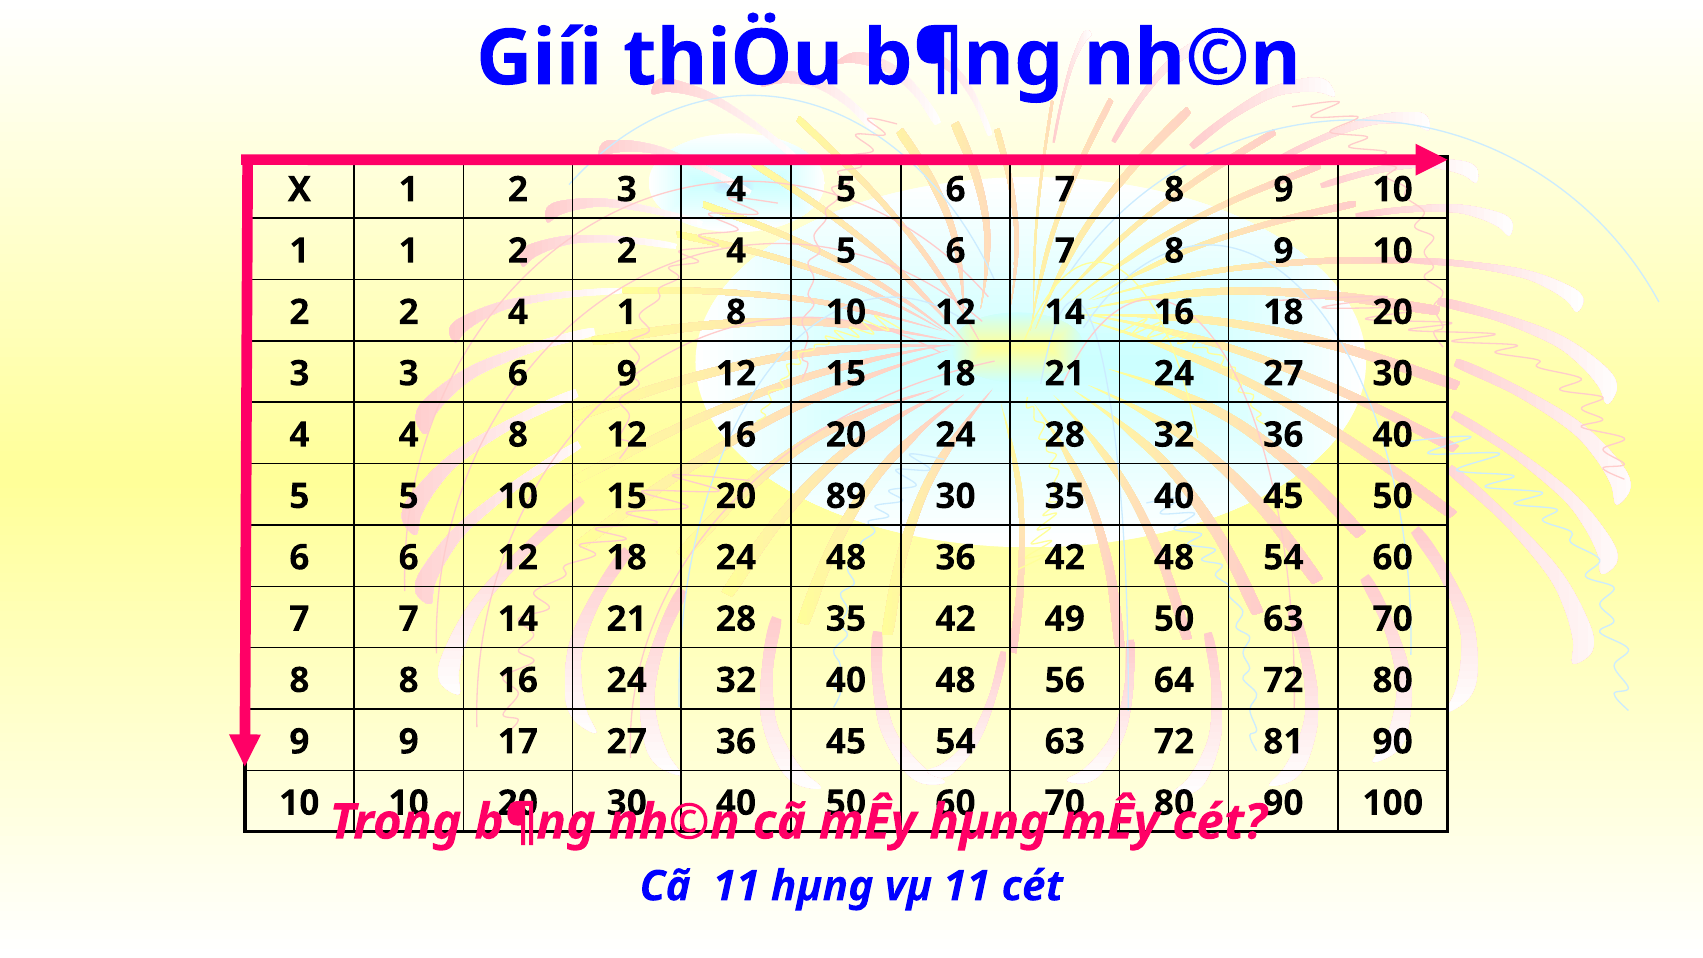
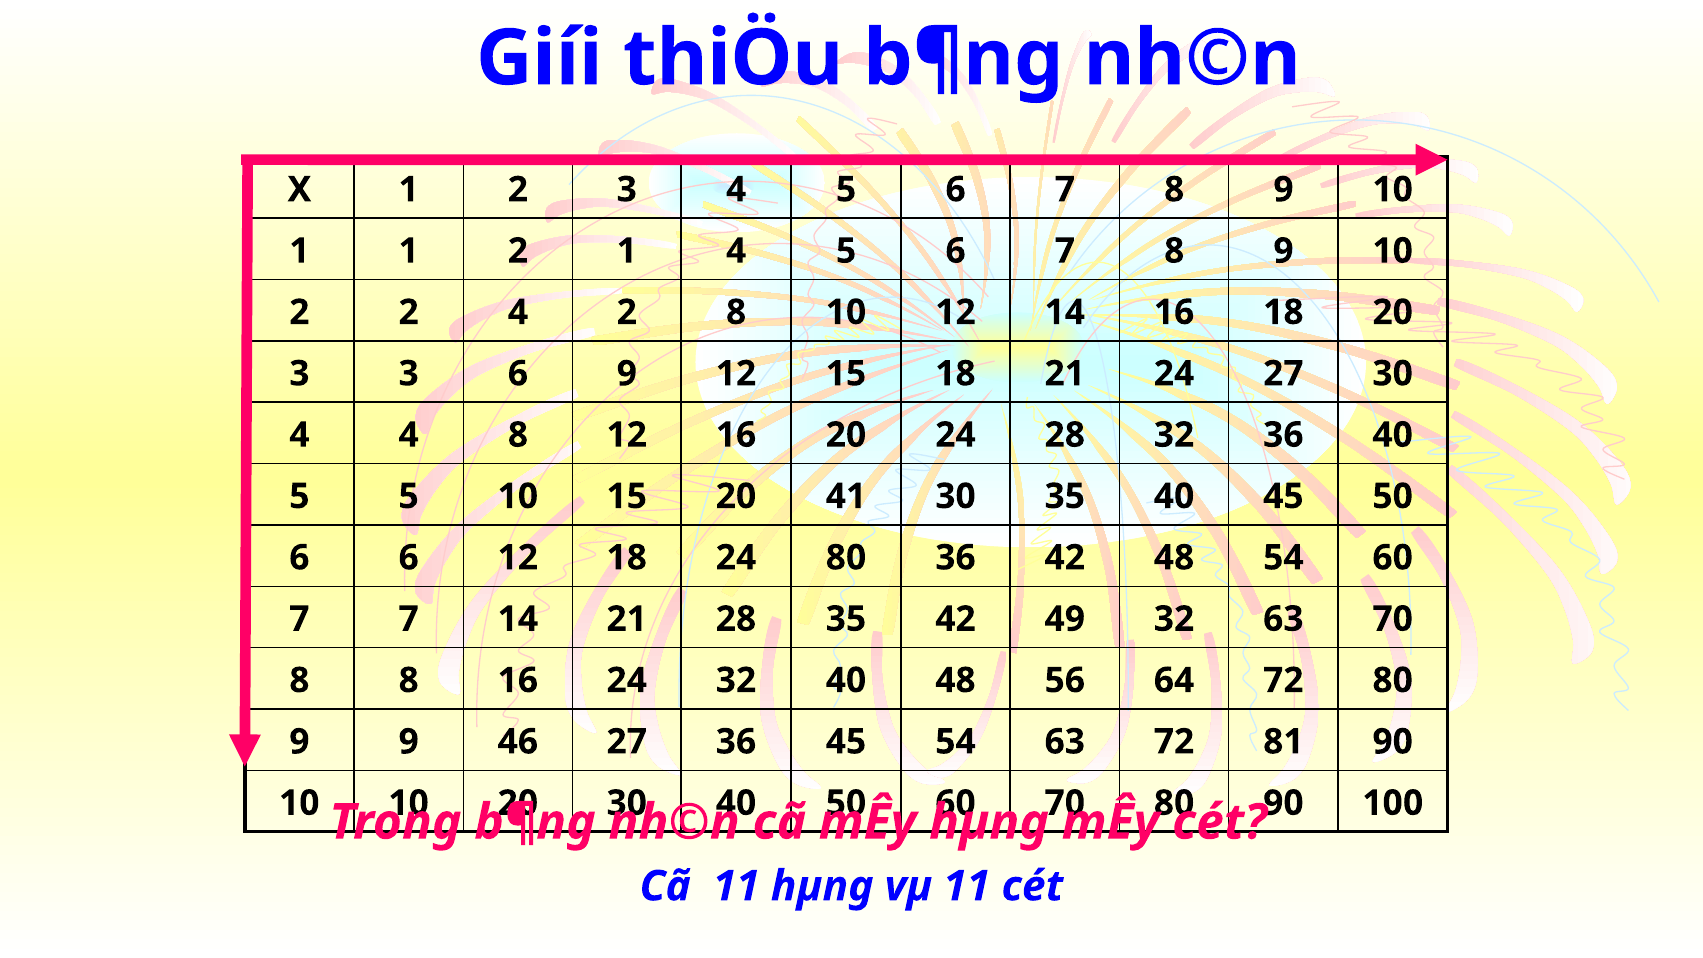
1 2 2: 2 -> 1
4 1: 1 -> 2
89: 89 -> 41
24 48: 48 -> 80
49 50: 50 -> 32
17: 17 -> 46
